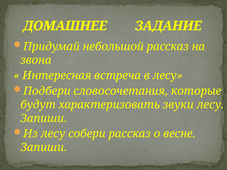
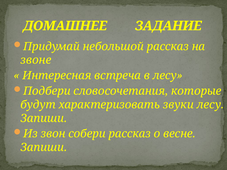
звона: звона -> звоне
Из лесу: лесу -> звон
